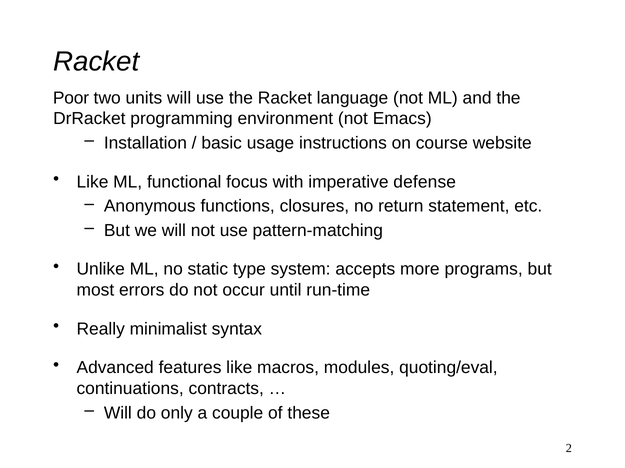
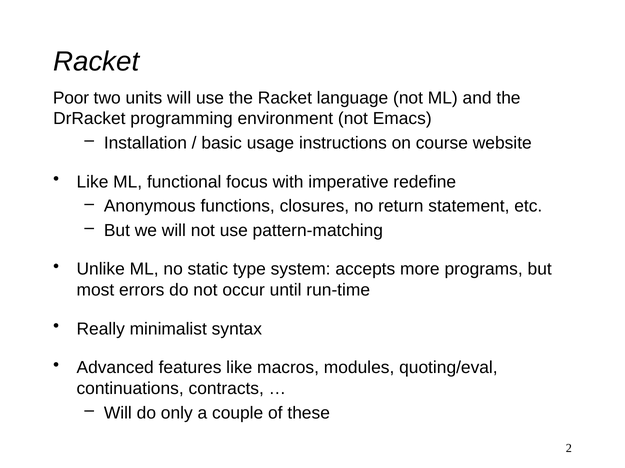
defense: defense -> redefine
